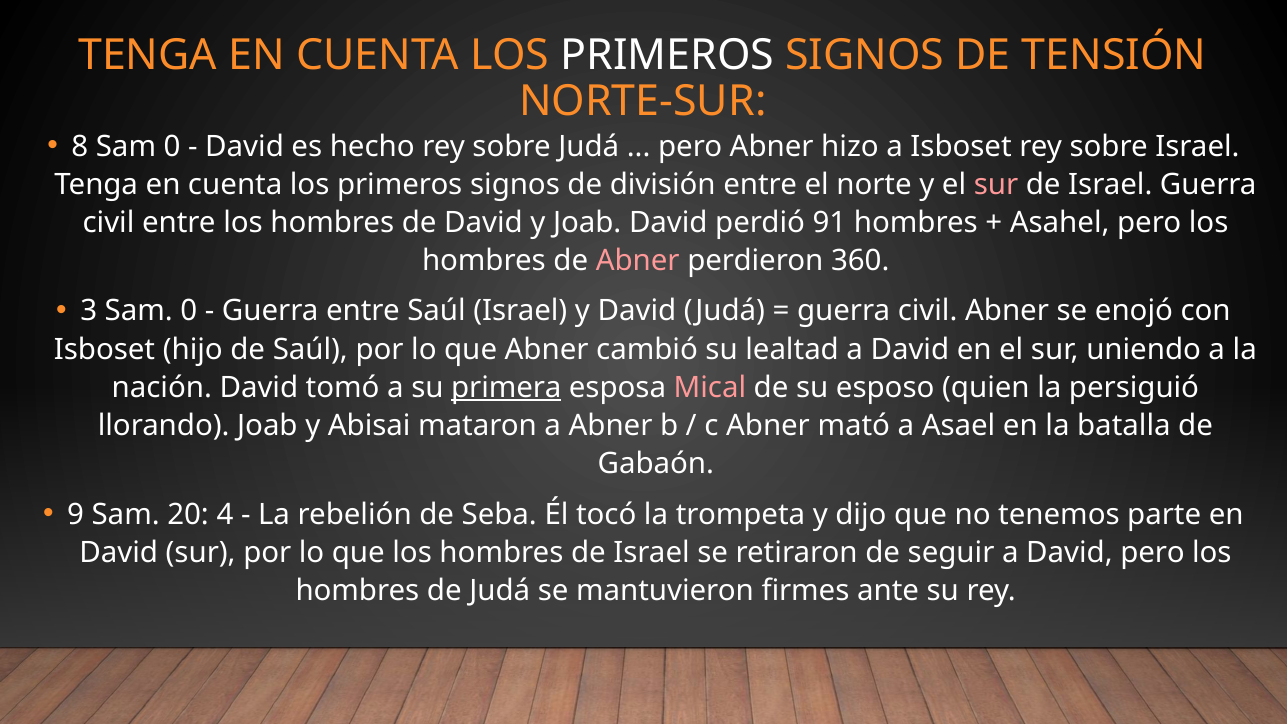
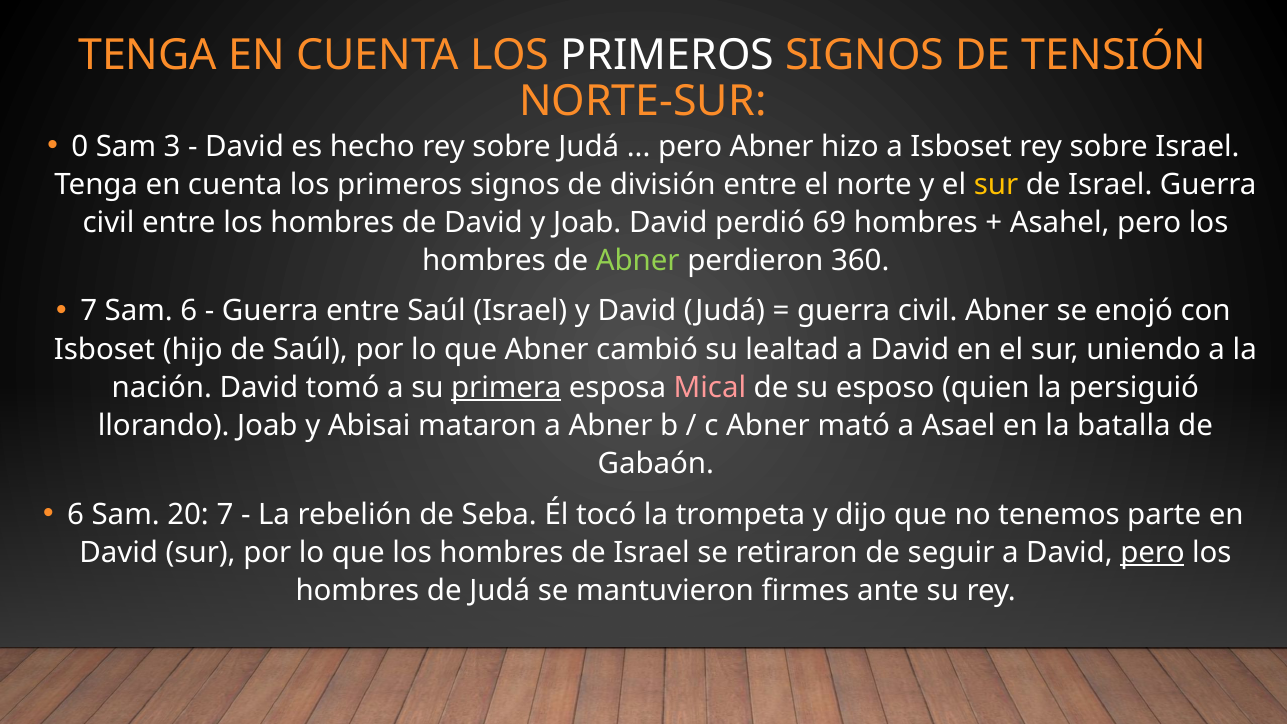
8: 8 -> 0
0 at (172, 146): 0 -> 3
sur at (996, 185) colour: pink -> yellow
91: 91 -> 69
Abner at (638, 261) colour: pink -> light green
3 at (89, 311): 3 -> 7
0 at (189, 311): 0 -> 6
9 at (76, 514): 9 -> 6
20 4: 4 -> 7
pero at (1152, 552) underline: none -> present
